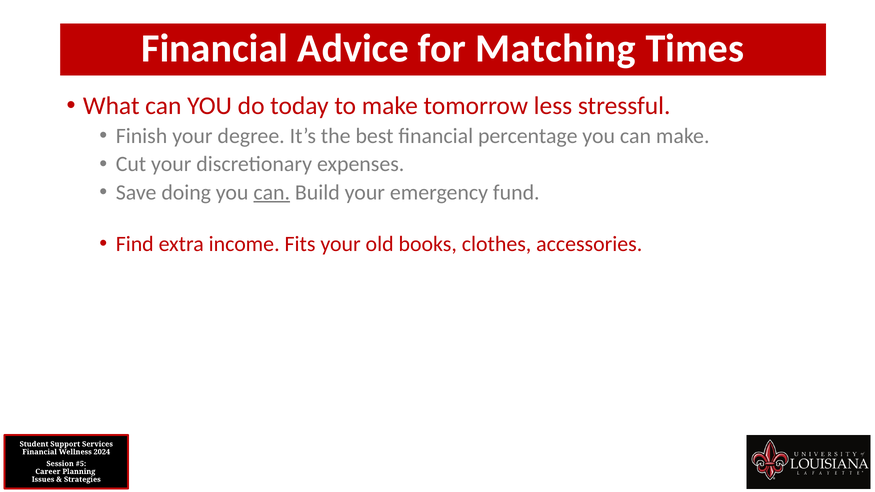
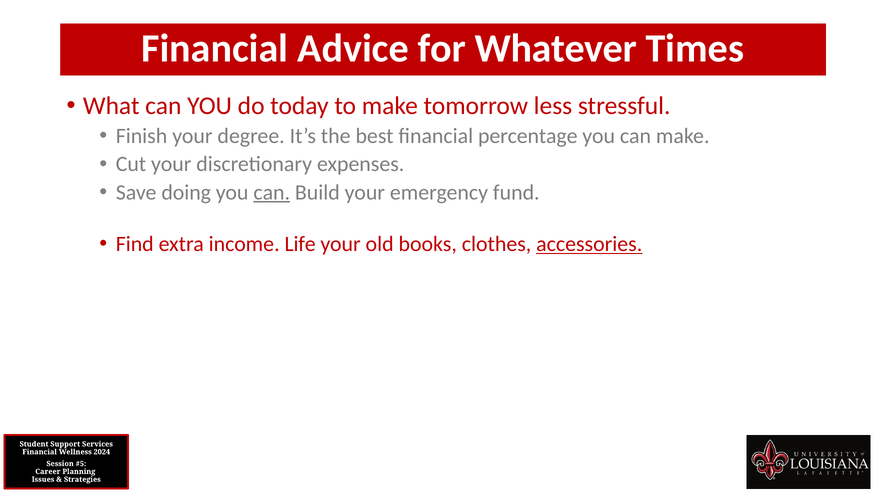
Matching: Matching -> Whatever
Fits: Fits -> Life
accessories underline: none -> present
